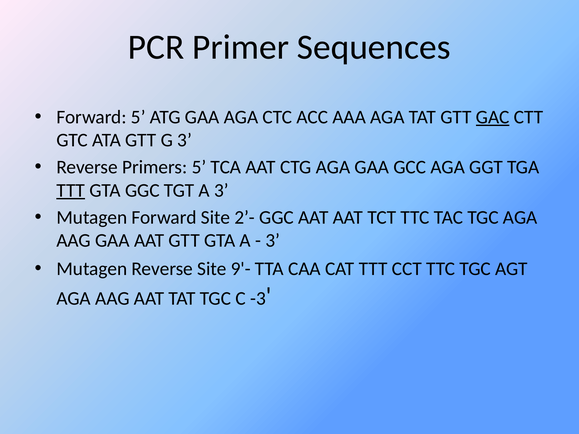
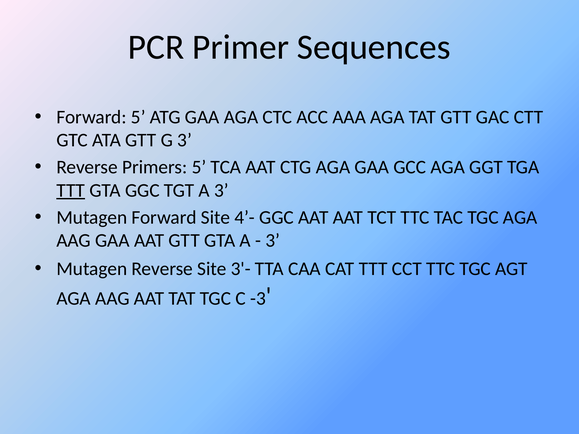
GAC underline: present -> none
2’-: 2’- -> 4’-
9'-: 9'- -> 3'-
